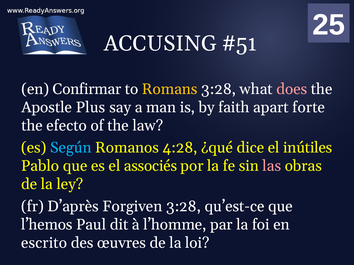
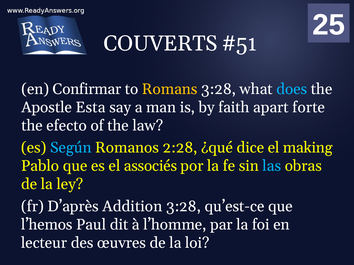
ACCUSING: ACCUSING -> COUVERTS
does colour: pink -> light blue
Plus: Plus -> Esta
4:28: 4:28 -> 2:28
inútiles: inútiles -> making
las colour: pink -> light blue
Forgiven: Forgiven -> Addition
escrito: escrito -> lecteur
